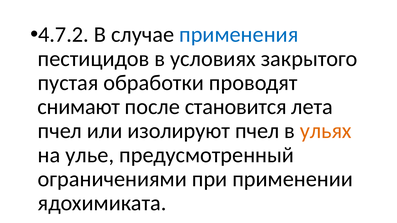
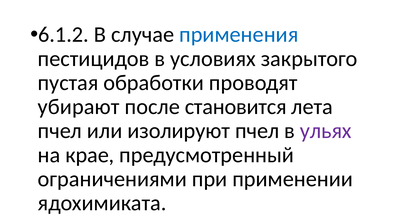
4.7.2: 4.7.2 -> 6.1.2
снимают: снимают -> убирают
ульях colour: orange -> purple
улье: улье -> крае
